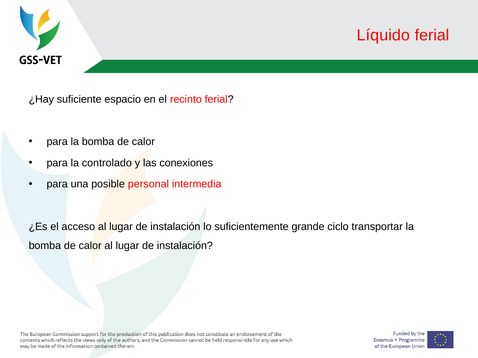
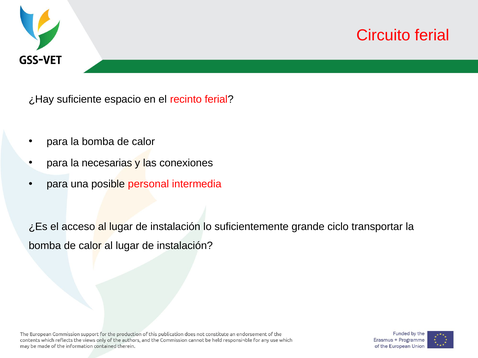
Líquido: Líquido -> Circuito
controlado: controlado -> necesarias
